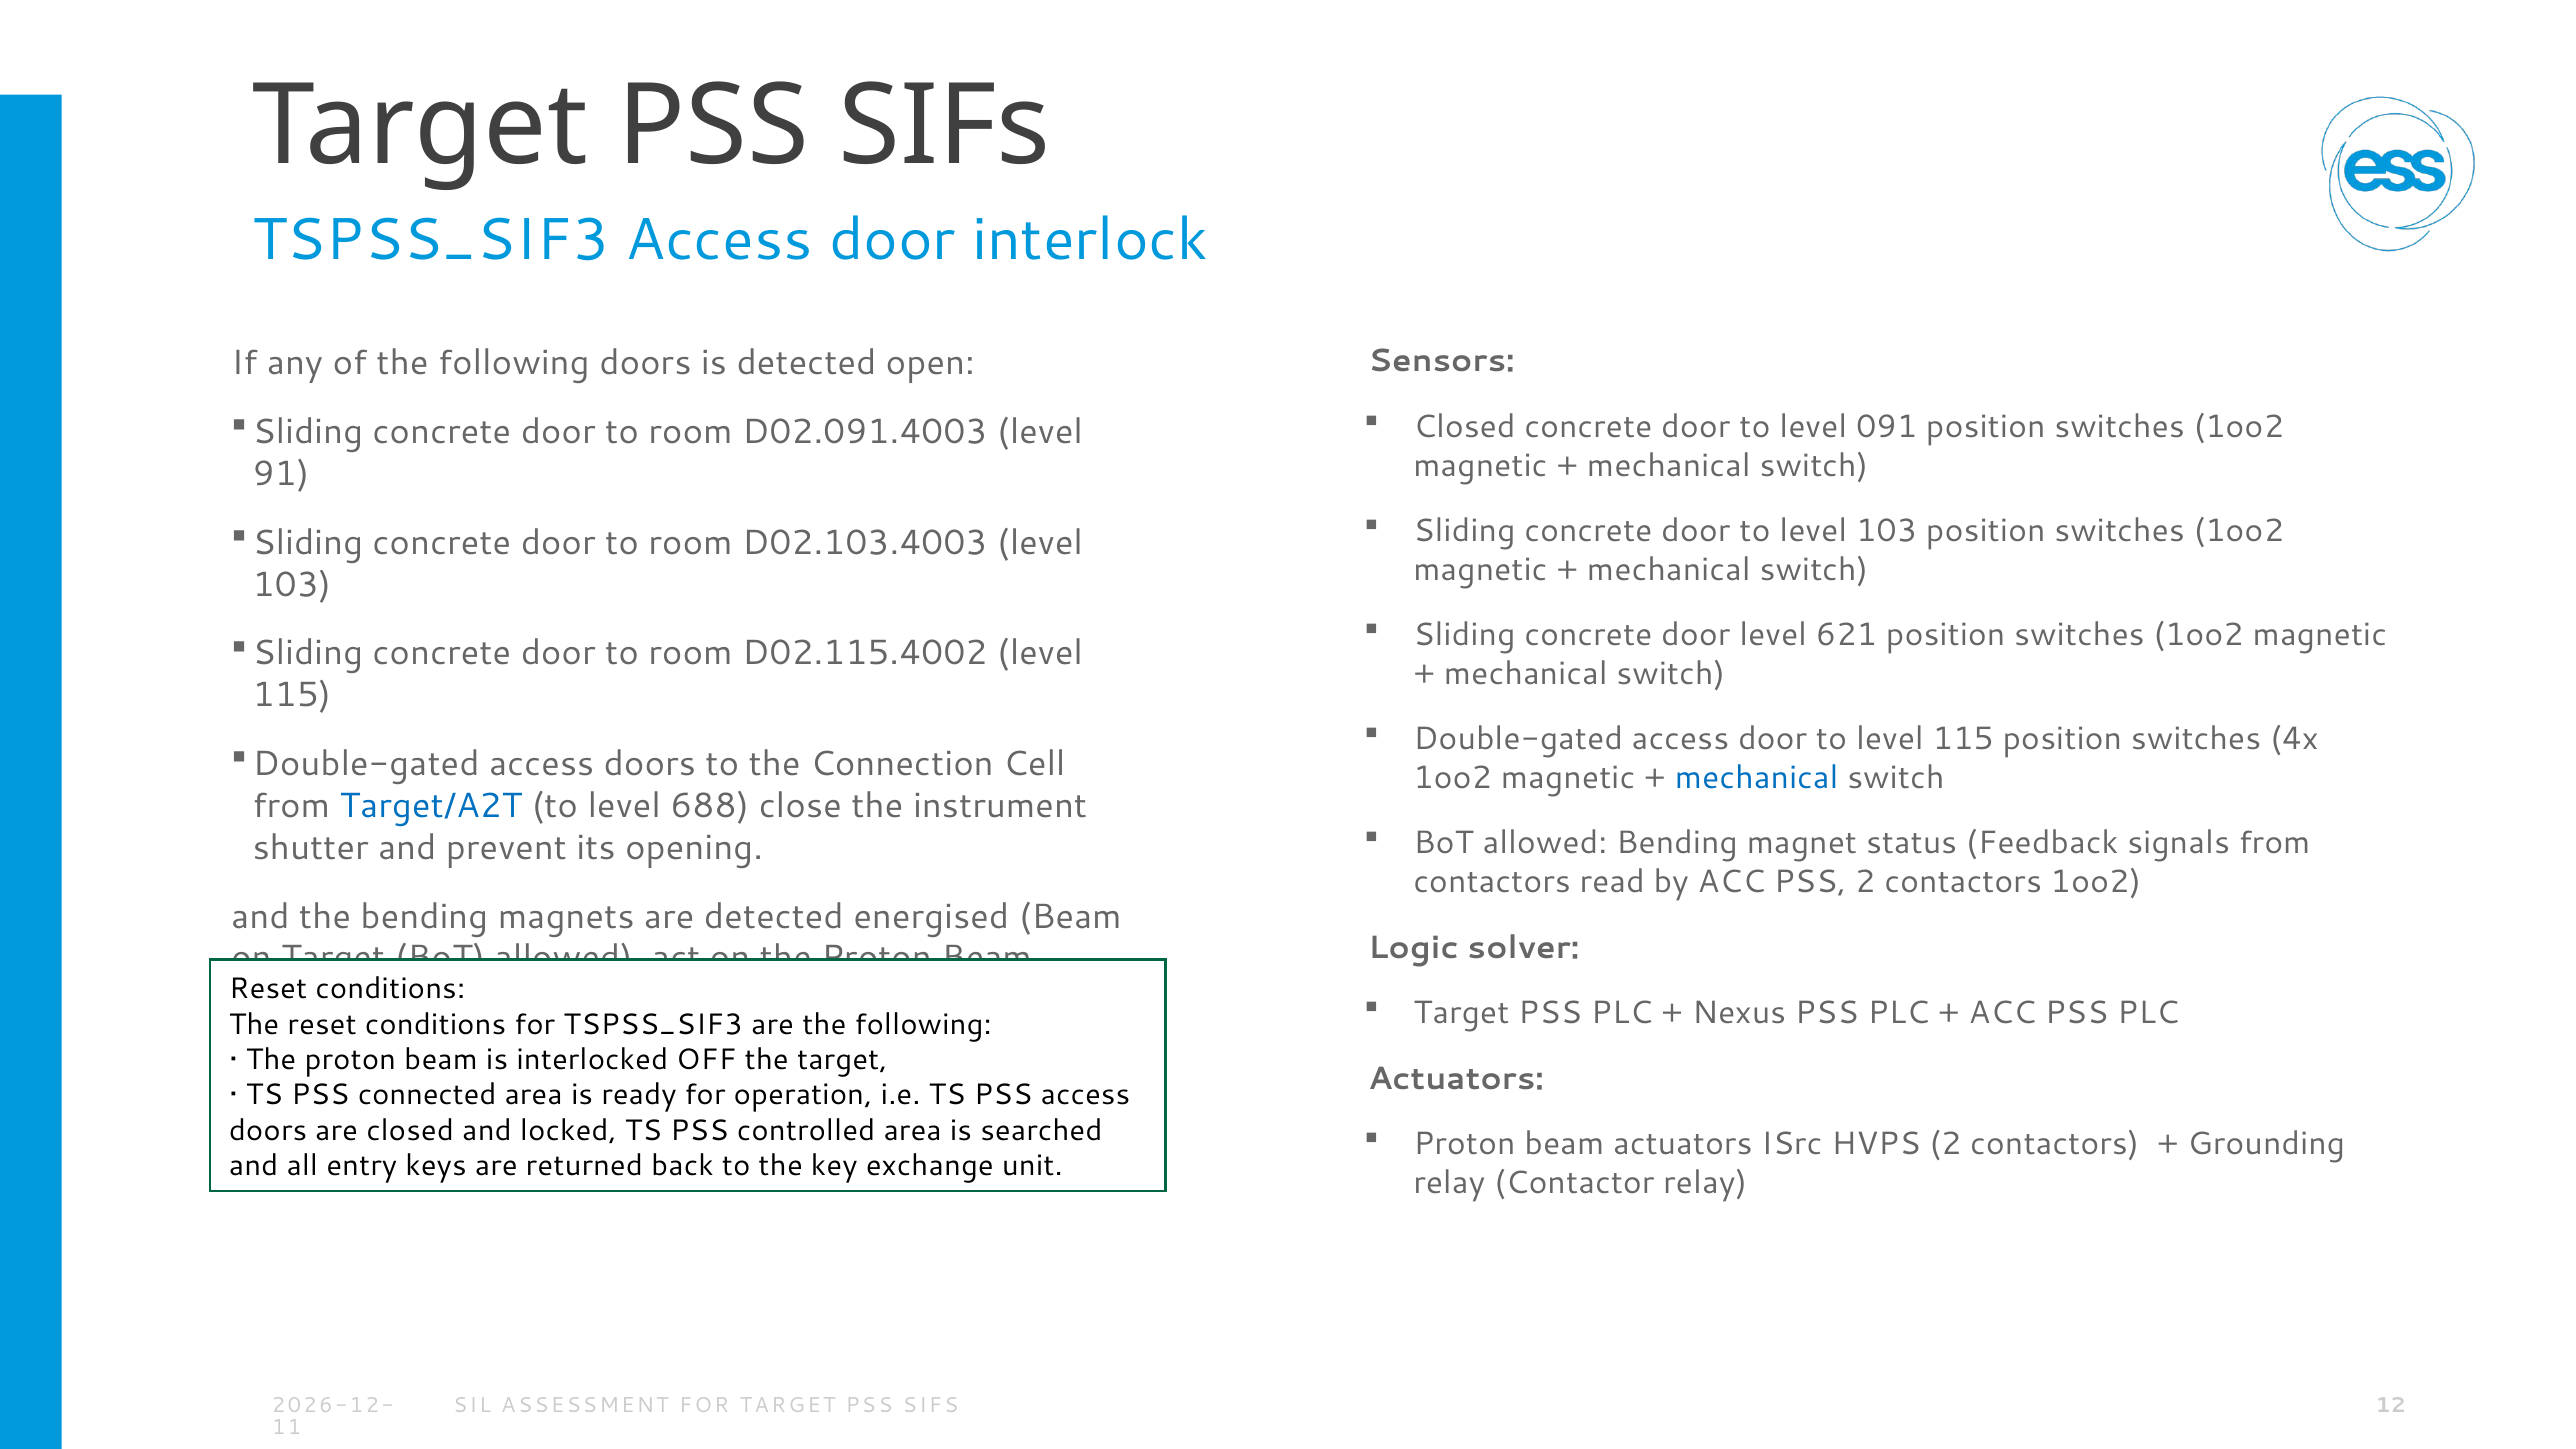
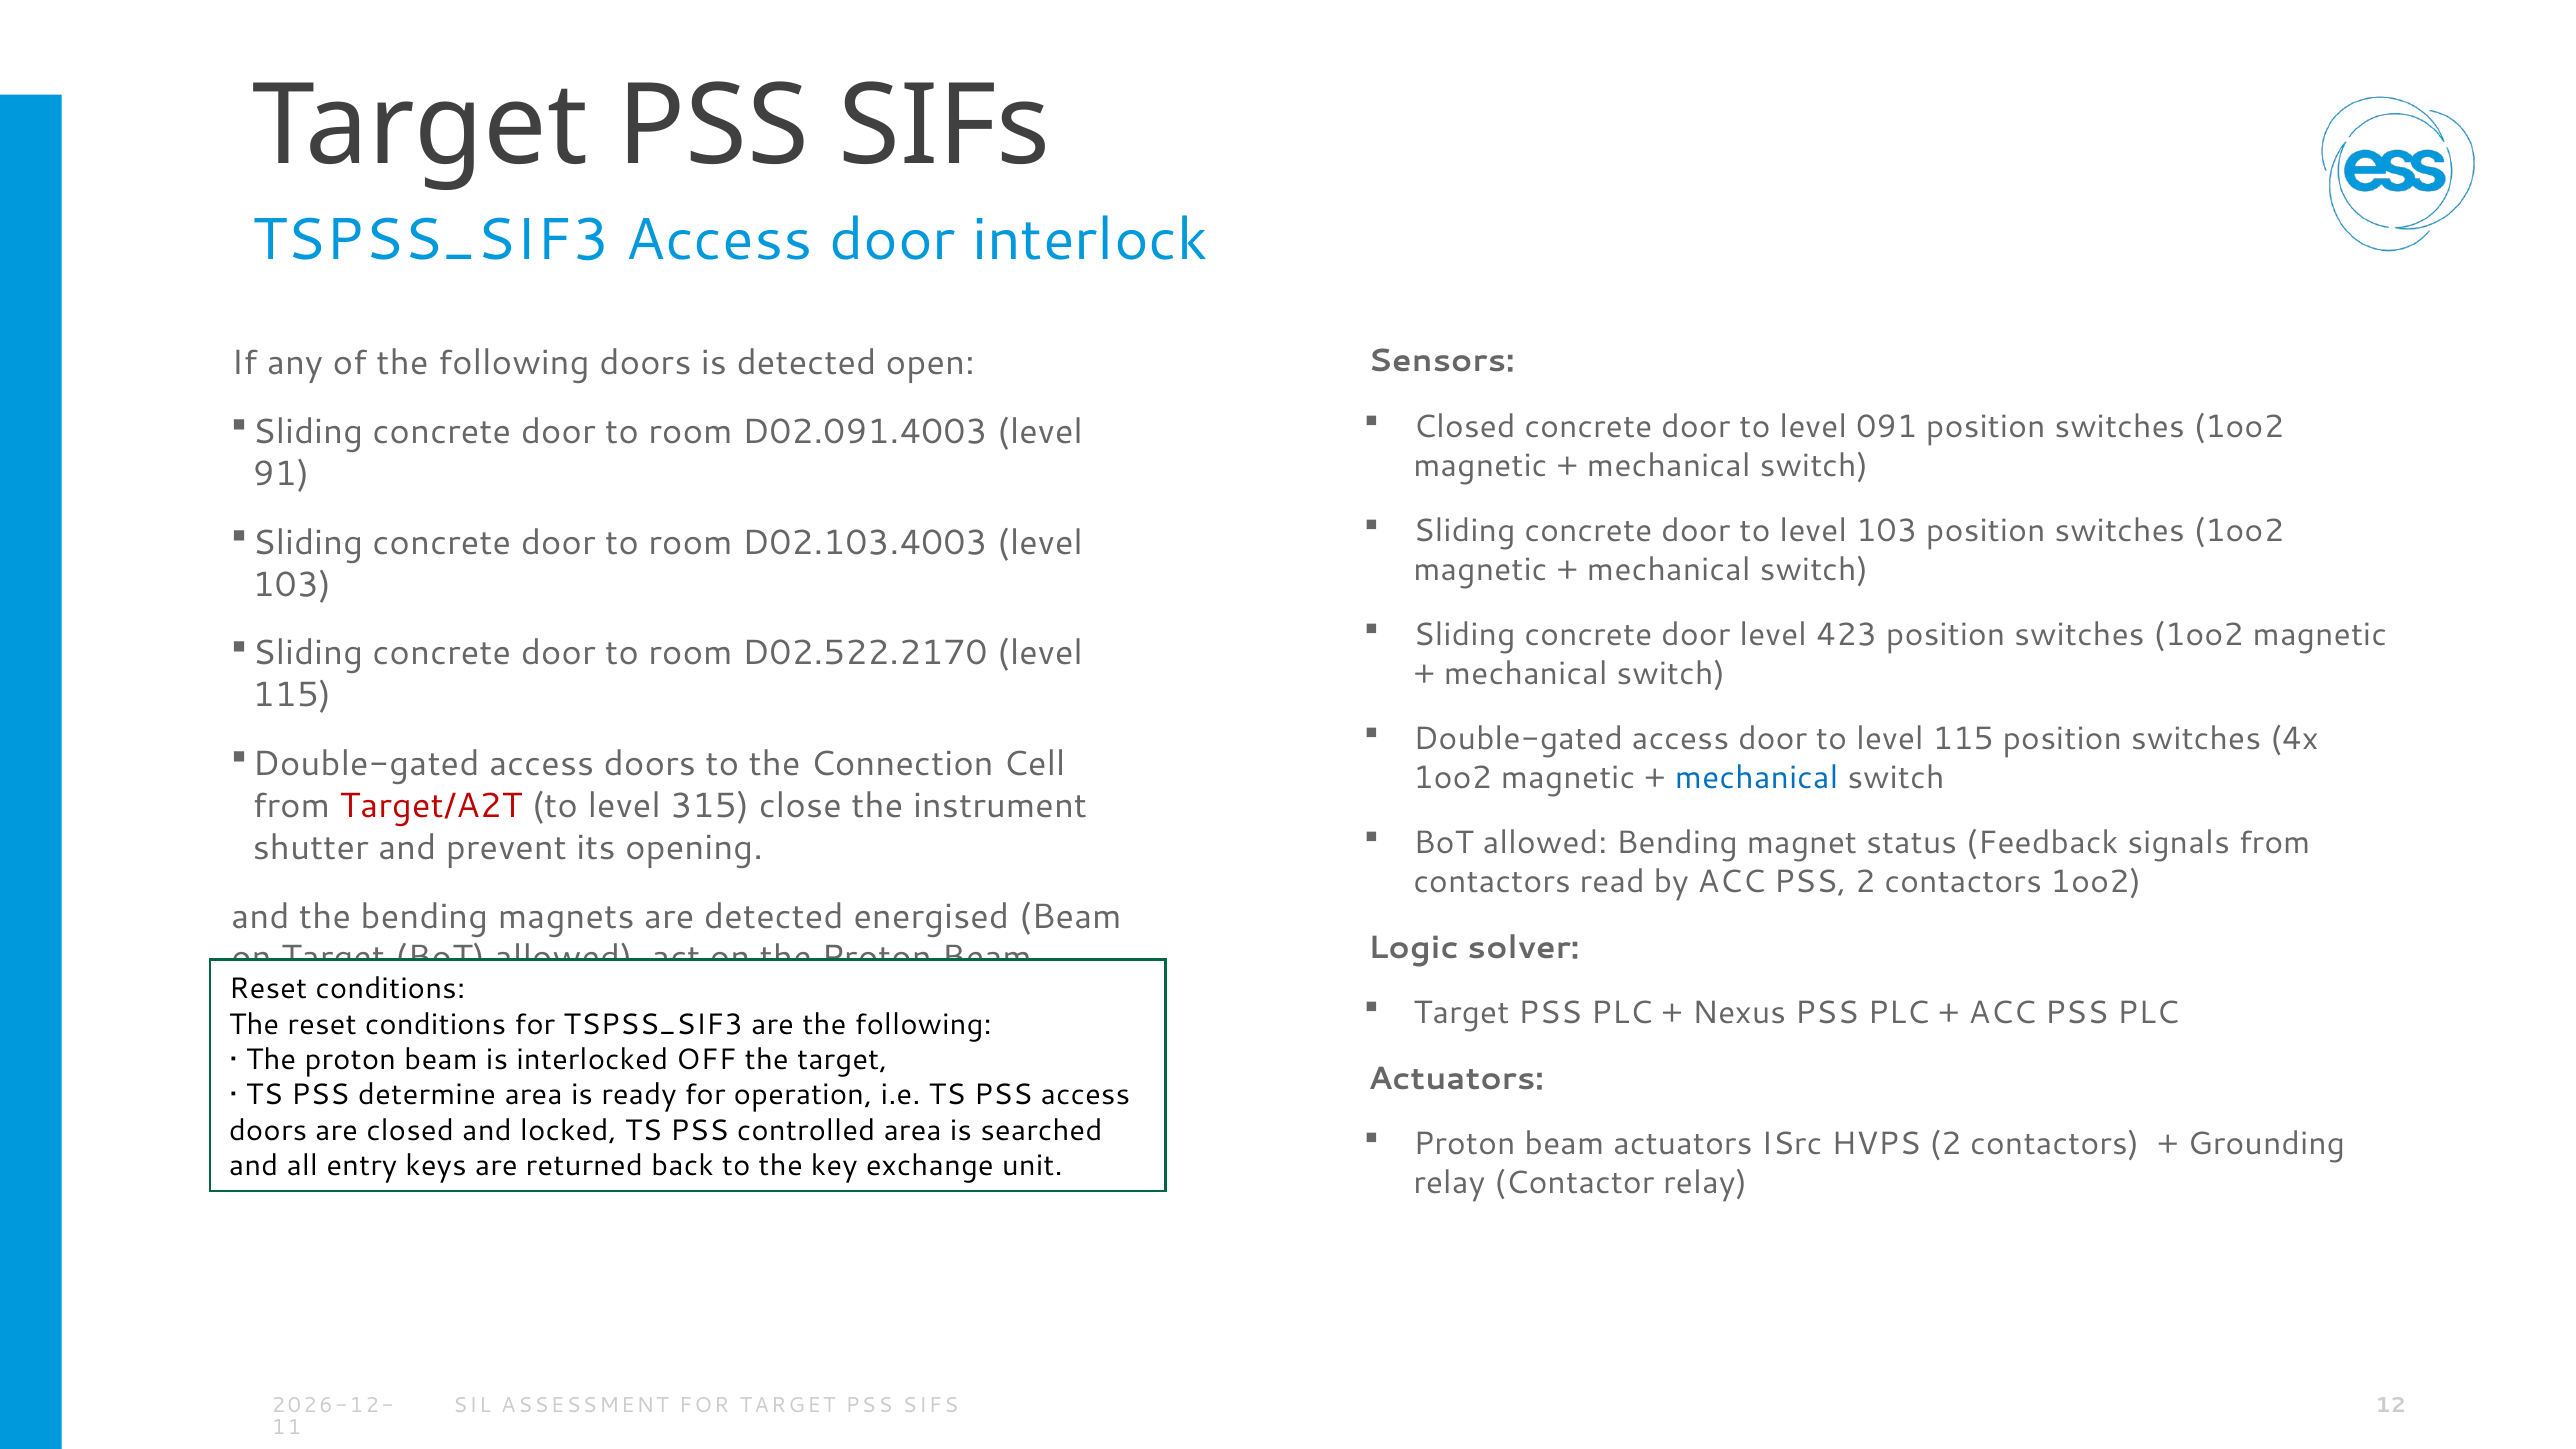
621: 621 -> 423
D02.115.4002: D02.115.4002 -> D02.522.2170
Target/A2T colour: blue -> red
688: 688 -> 315
connected: connected -> determine
